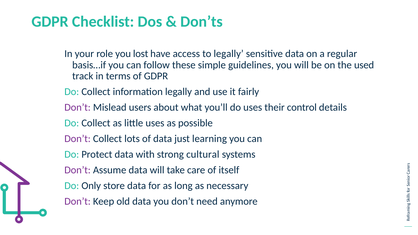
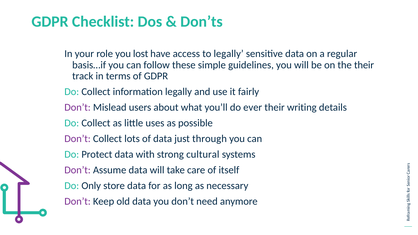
the used: used -> their
do uses: uses -> ever
control: control -> writing
learning: learning -> through
